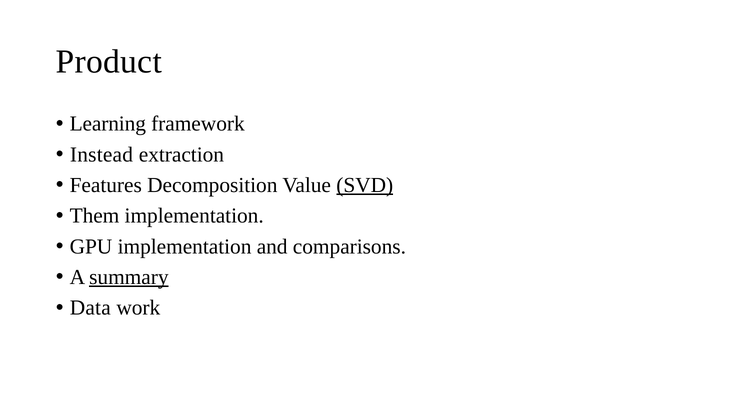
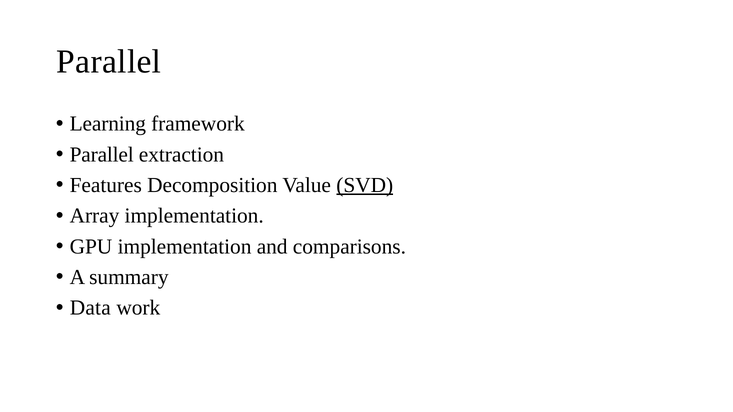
Product at (109, 62): Product -> Parallel
Instead at (101, 155): Instead -> Parallel
Them: Them -> Array
summary underline: present -> none
